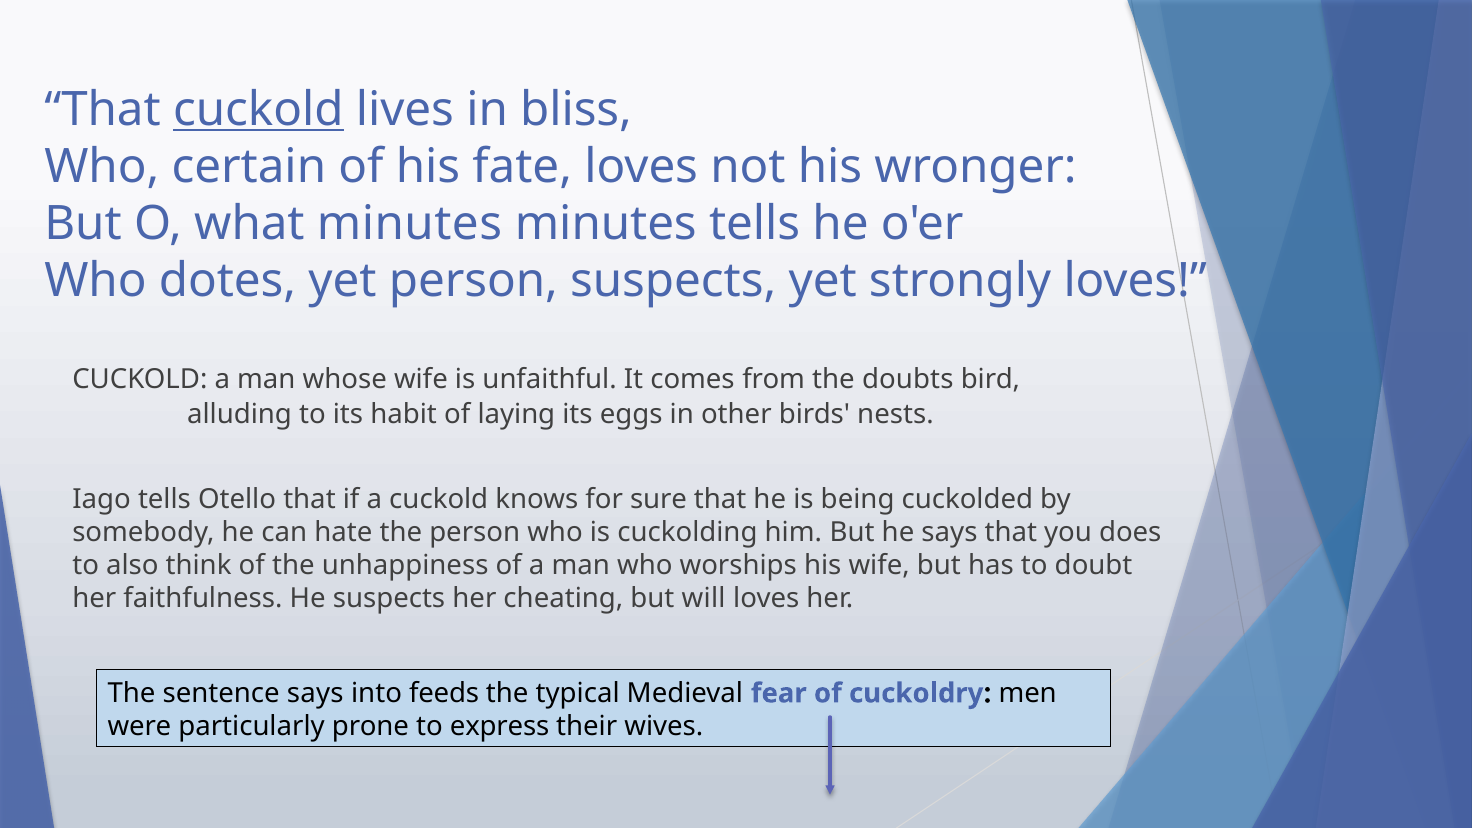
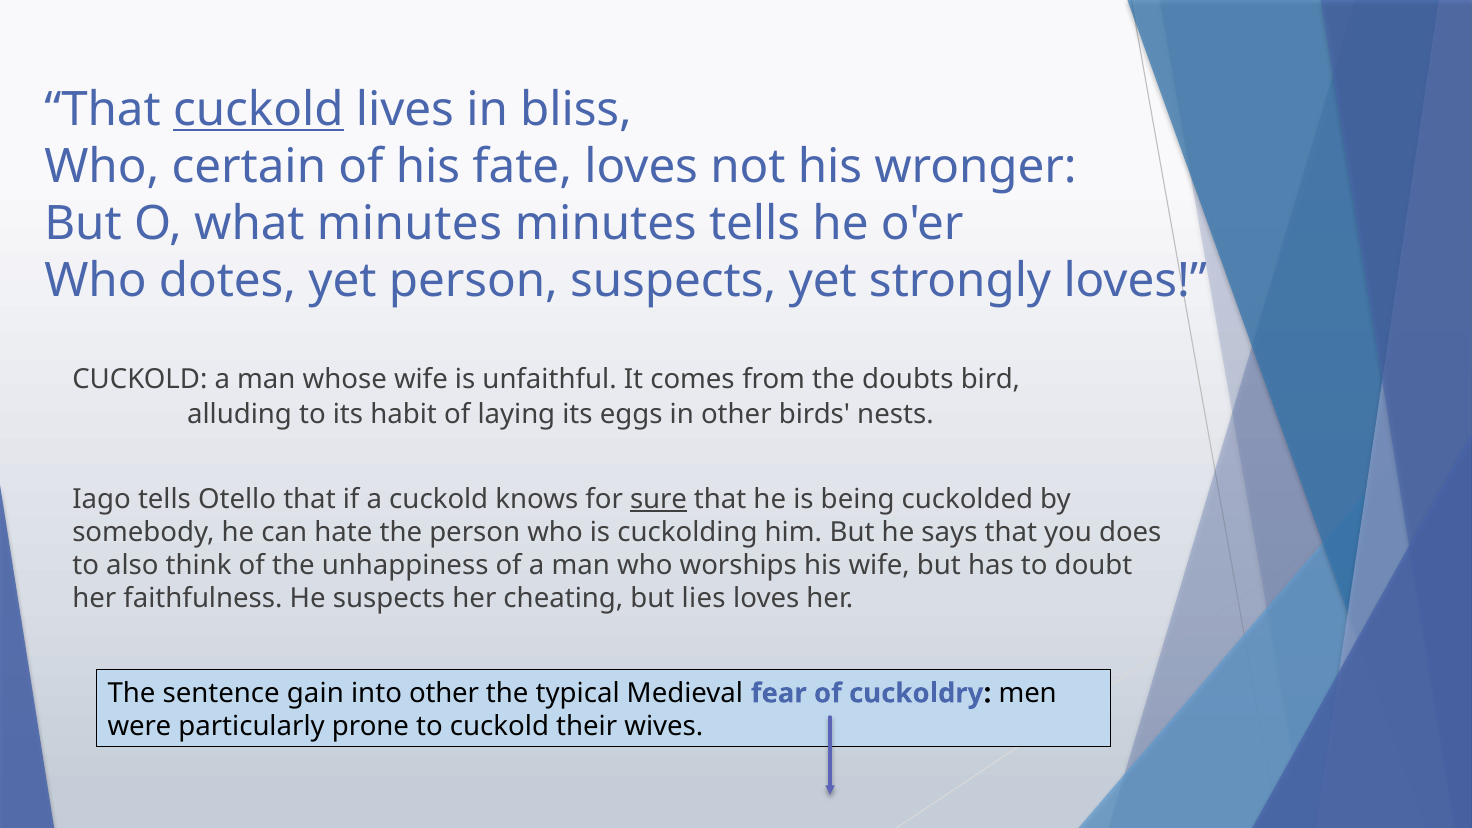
sure underline: none -> present
will: will -> lies
sentence says: says -> gain
into feeds: feeds -> other
to express: express -> cuckold
